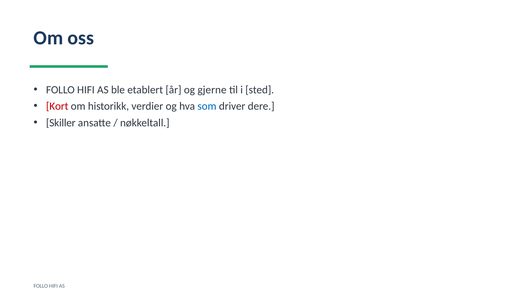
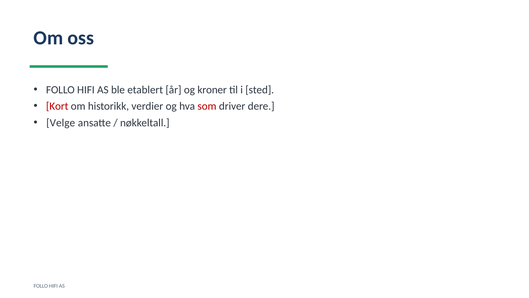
gjerne: gjerne -> kroner
som colour: blue -> red
Skiller: Skiller -> Velge
